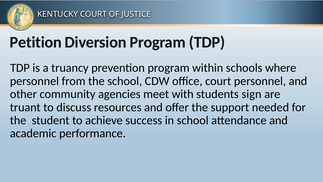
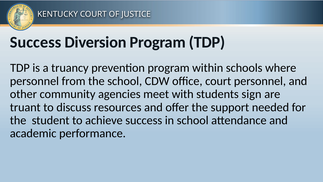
Petition at (36, 42): Petition -> Success
